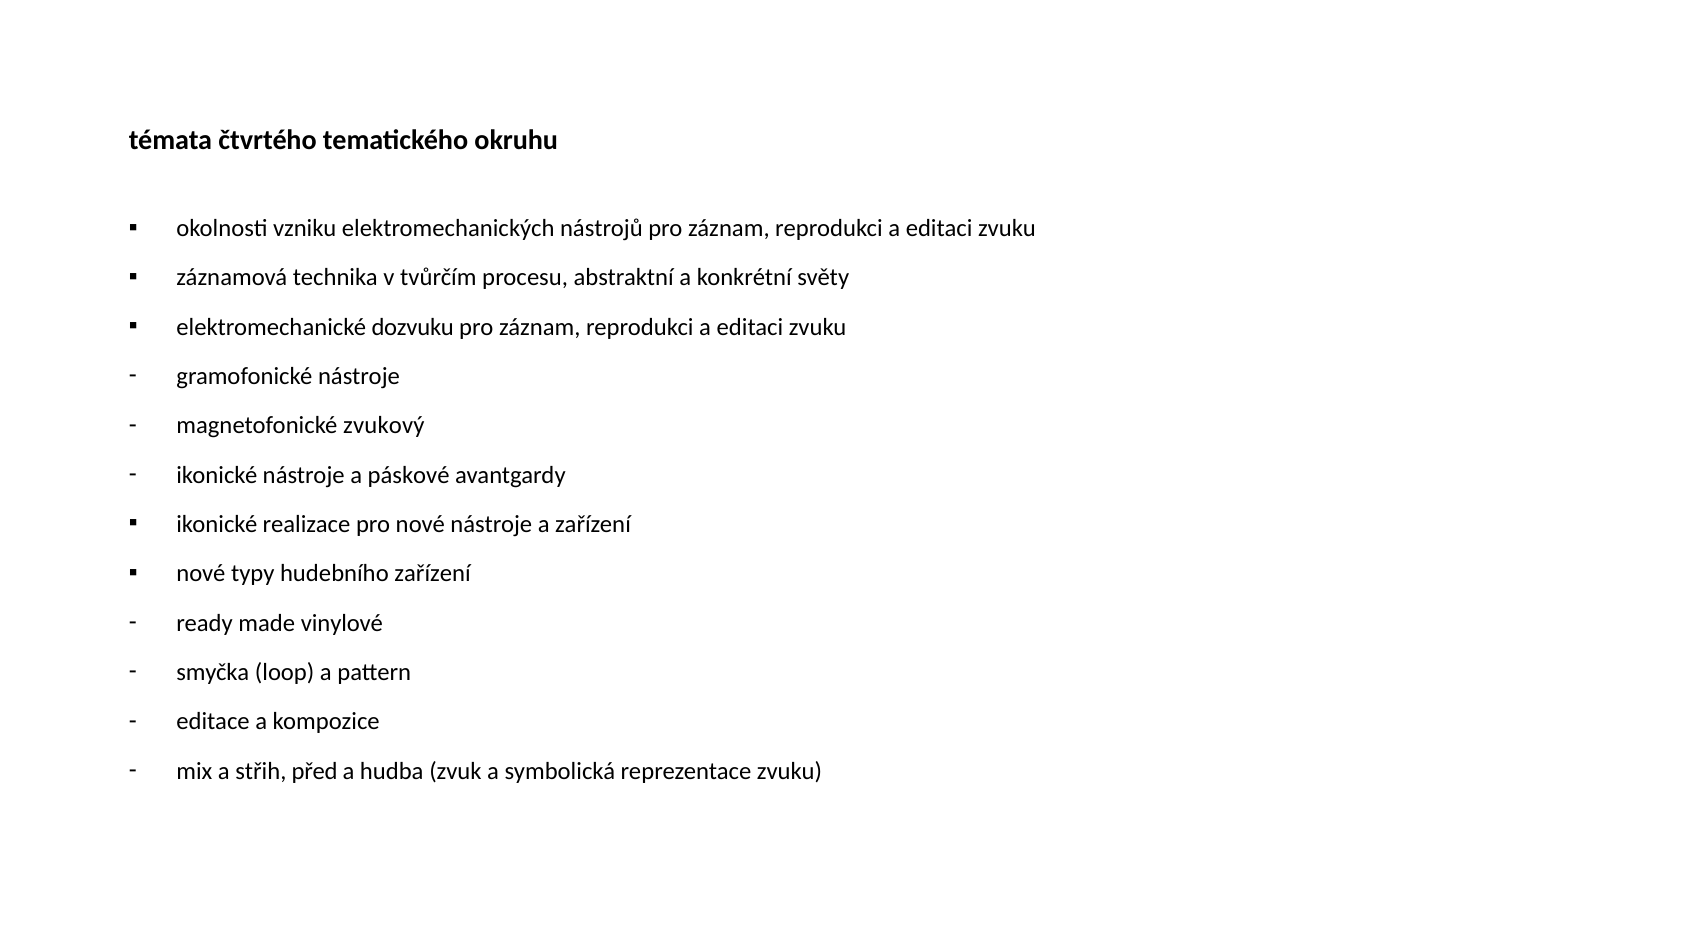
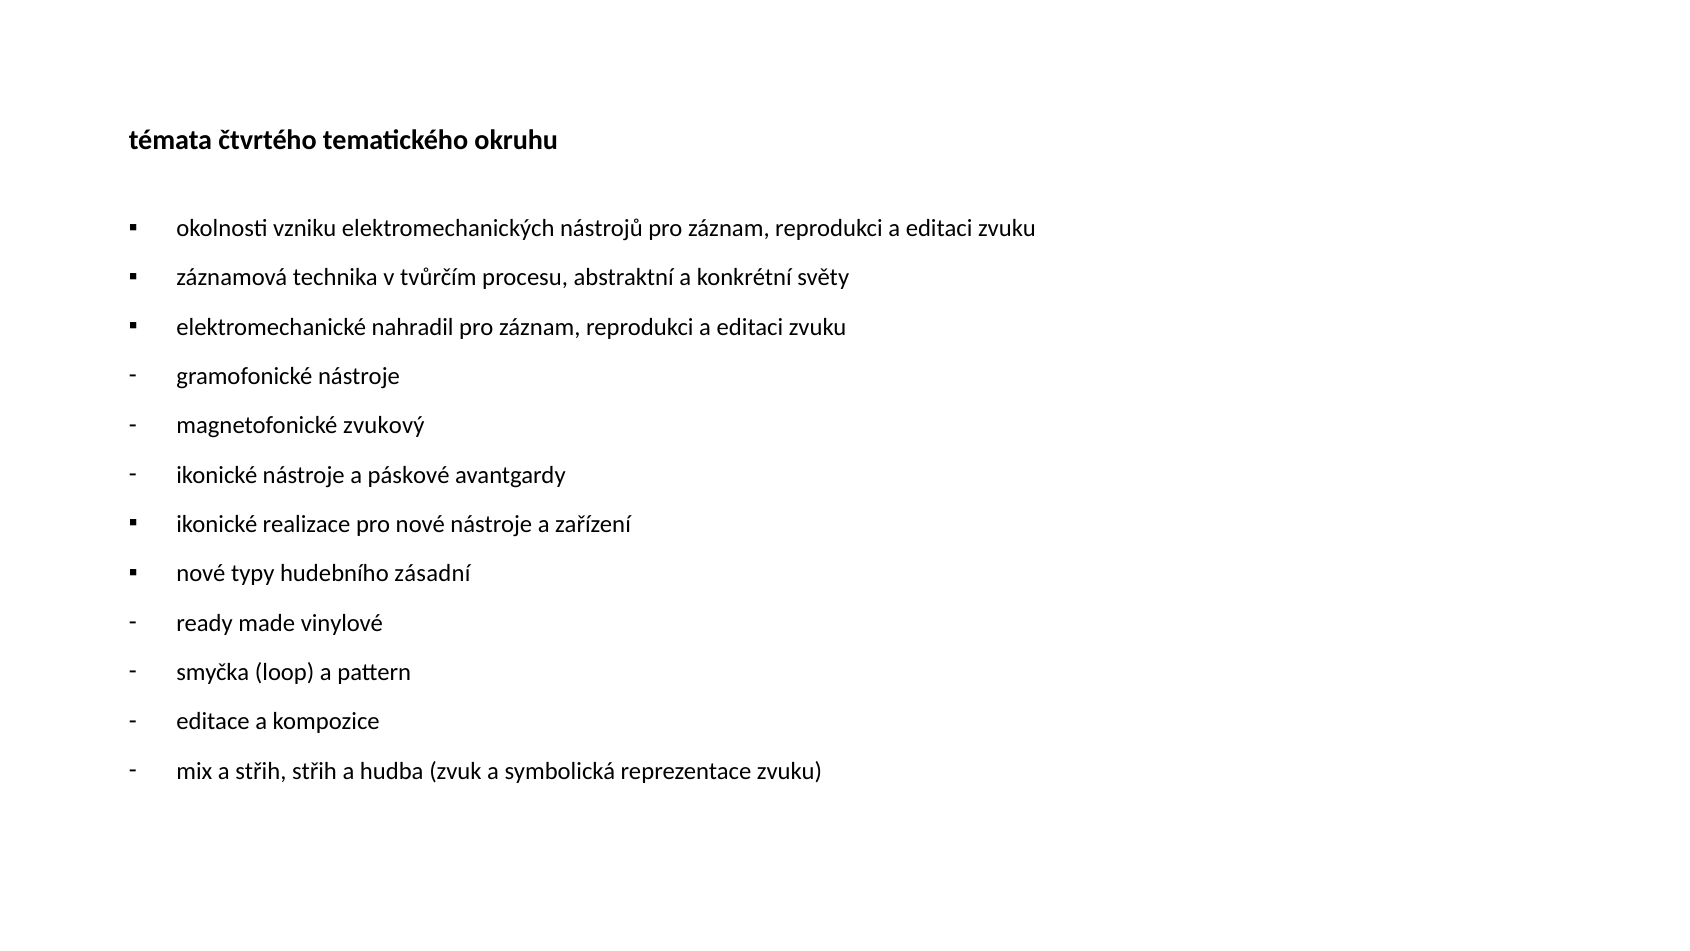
dozvuku: dozvuku -> nahradil
hudebního zařízení: zařízení -> zásadní
střih před: před -> střih
